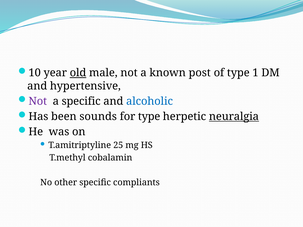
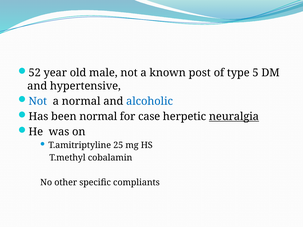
10: 10 -> 52
old underline: present -> none
1: 1 -> 5
Not at (38, 101) colour: purple -> blue
a specific: specific -> normal
been sounds: sounds -> normal
for type: type -> case
